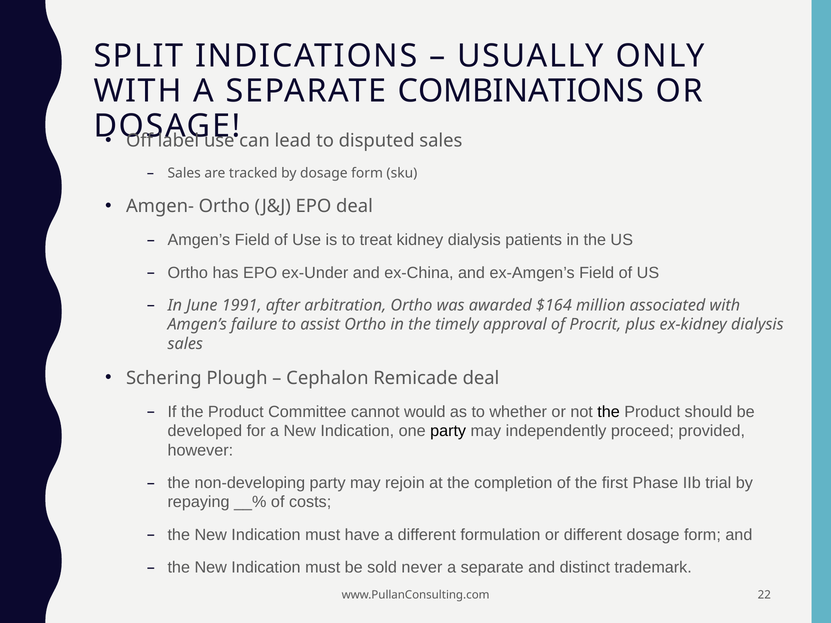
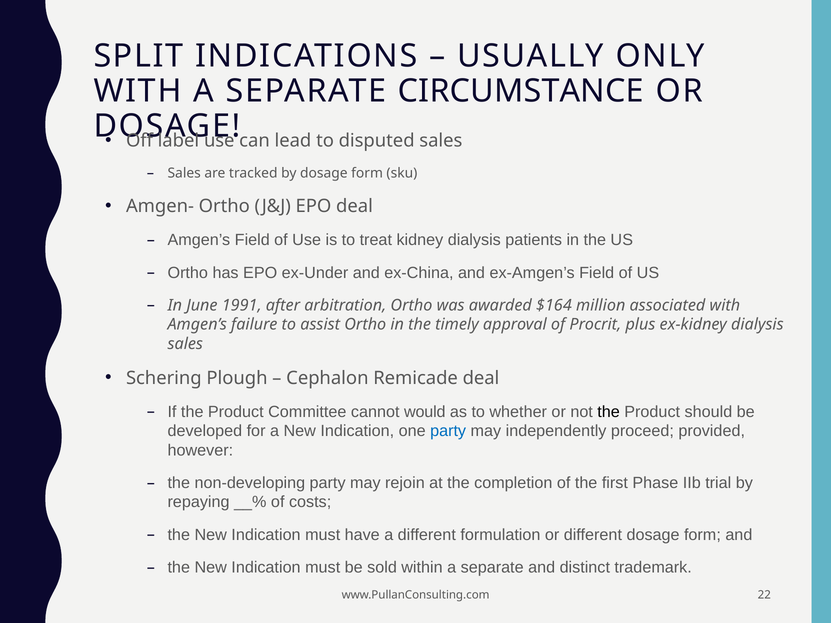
COMBINATIONS: COMBINATIONS -> CIRCUMSTANCE
party at (448, 431) colour: black -> blue
never: never -> within
